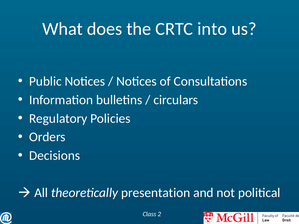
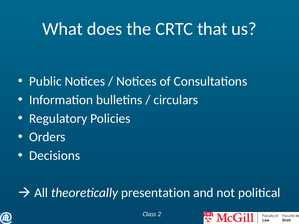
into: into -> that
